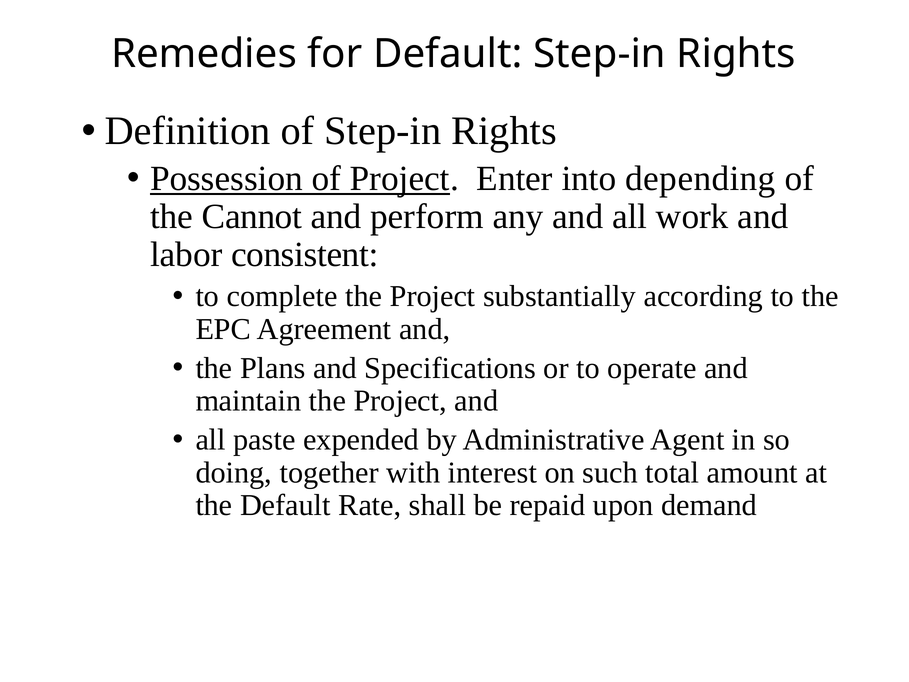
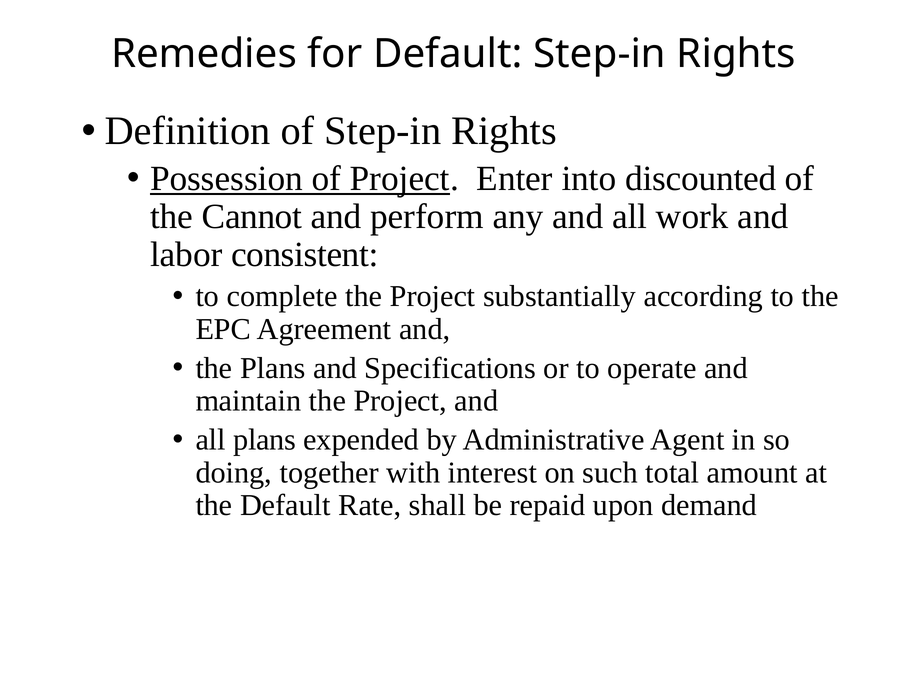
depending: depending -> discounted
all paste: paste -> plans
